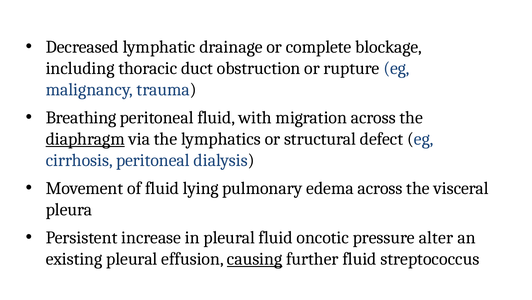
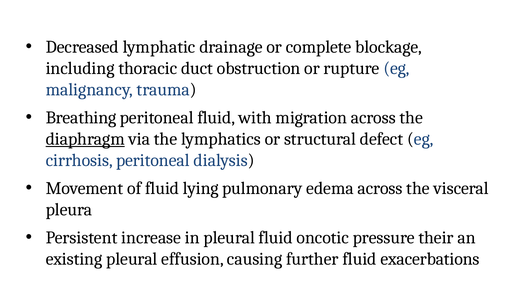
alter: alter -> their
causing underline: present -> none
streptococcus: streptococcus -> exacerbations
